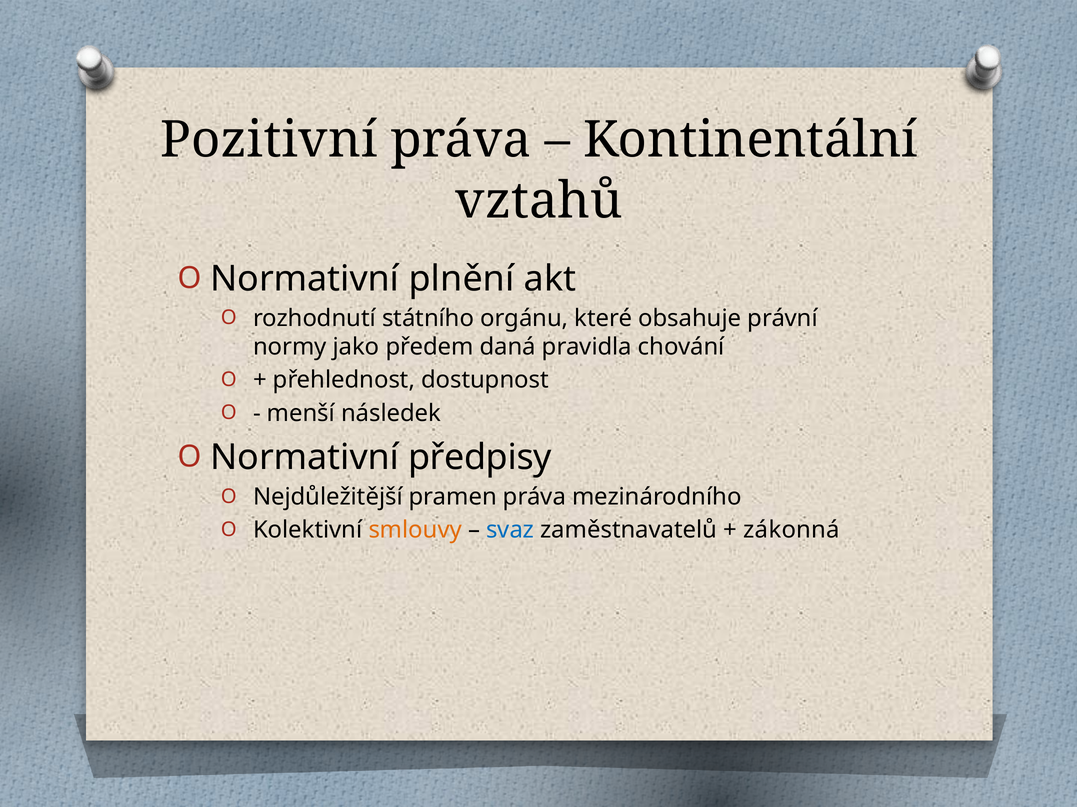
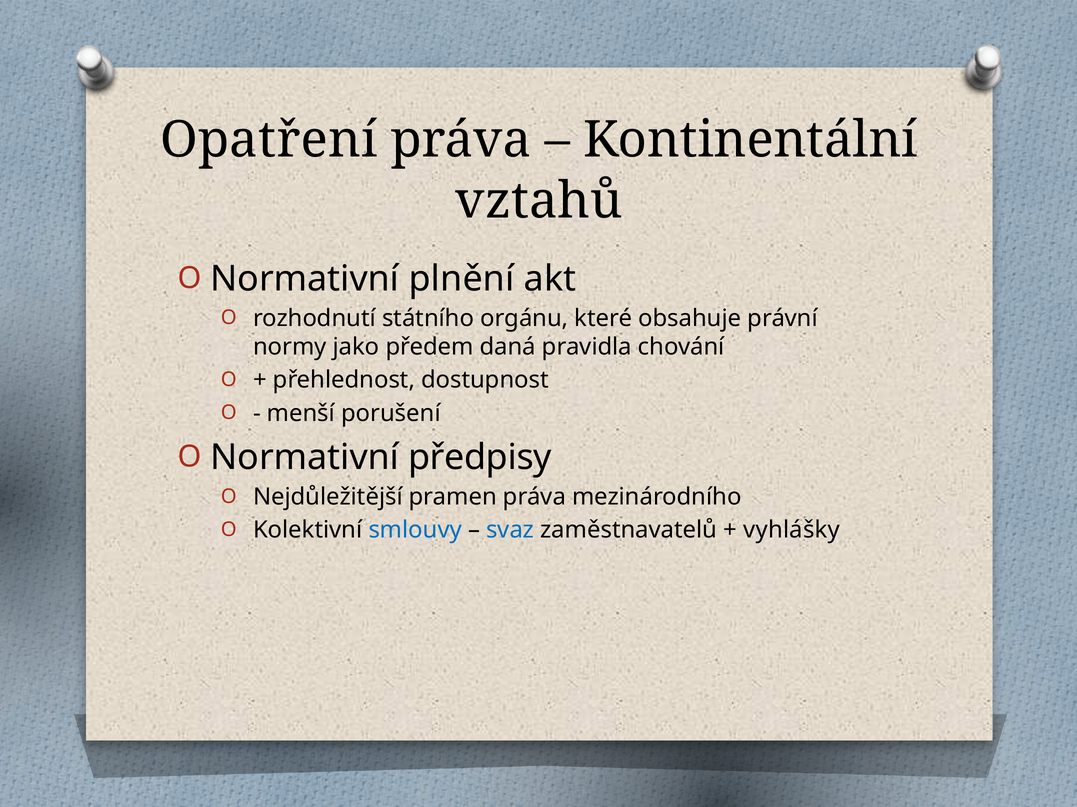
Pozitivní: Pozitivní -> Opatření
následek: následek -> porušení
smlouvy colour: orange -> blue
zákonná: zákonná -> vyhlášky
